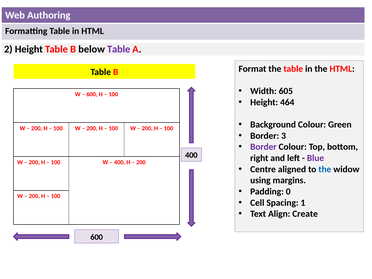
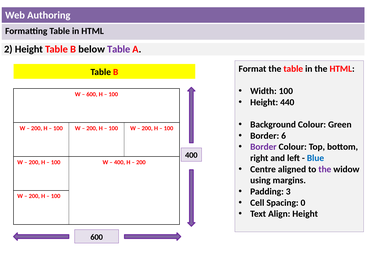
Width 605: 605 -> 100
464: 464 -> 440
3: 3 -> 6
Blue colour: purple -> blue
the at (325, 169) colour: blue -> purple
0: 0 -> 3
1: 1 -> 0
Align Create: Create -> Height
